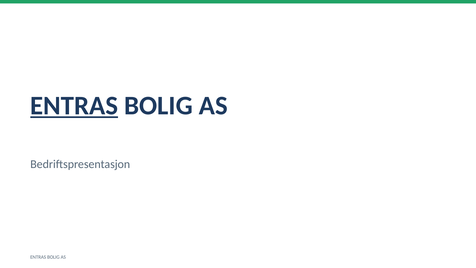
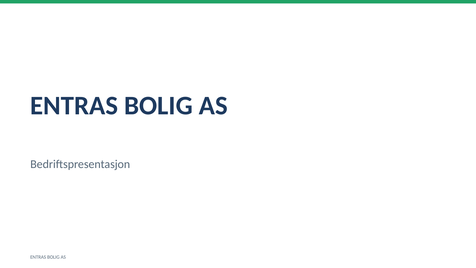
ENTRAS at (74, 106) underline: present -> none
